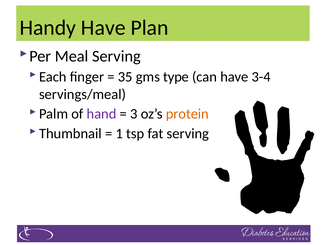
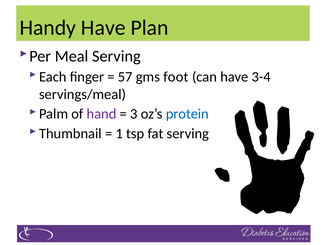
35: 35 -> 57
type: type -> foot
protein colour: orange -> blue
